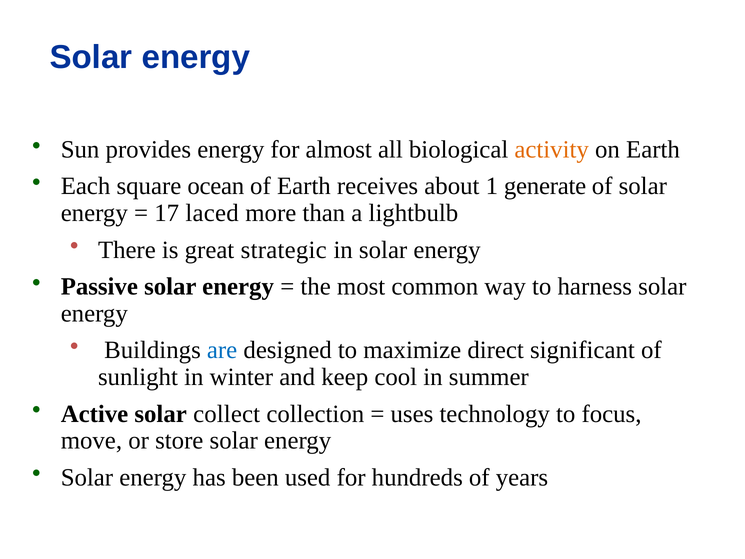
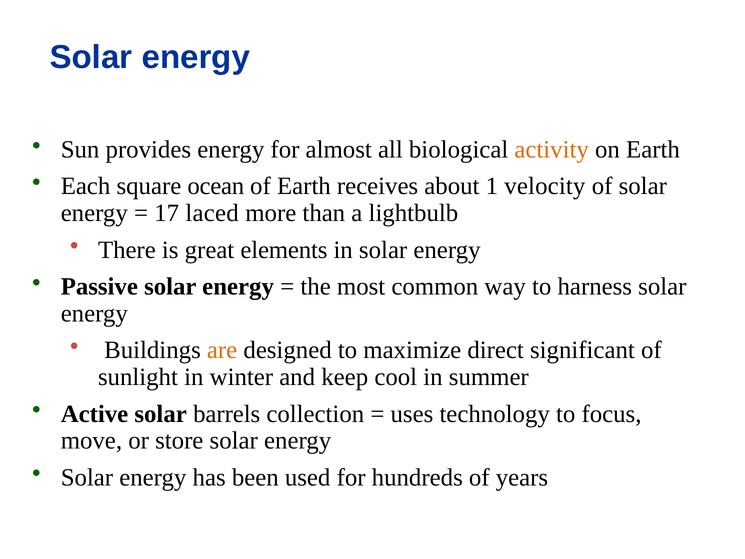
generate: generate -> velocity
strategic: strategic -> elements
are colour: blue -> orange
collect: collect -> barrels
